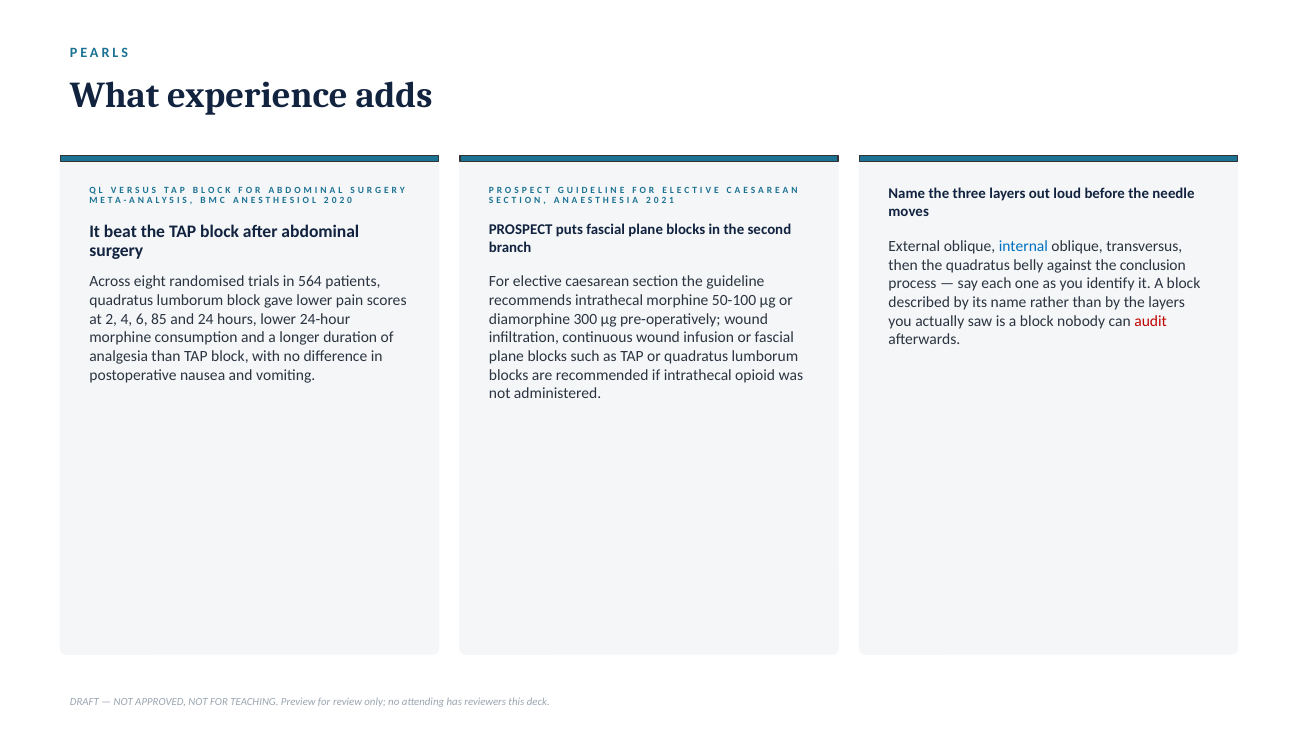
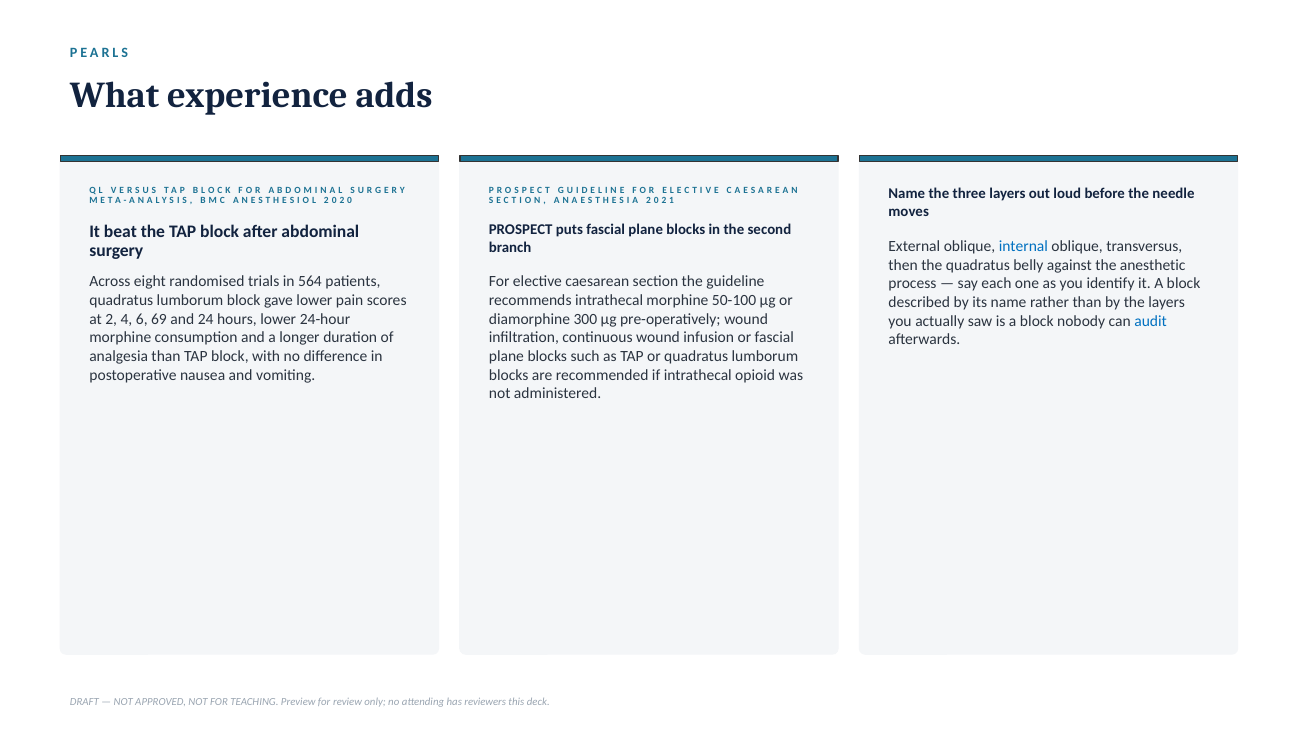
conclusion: conclusion -> anesthetic
85: 85 -> 69
audit colour: red -> blue
